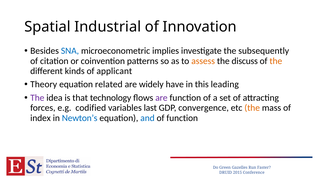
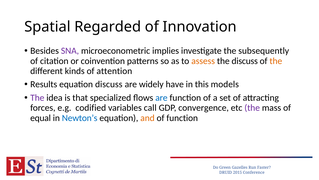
Industrial: Industrial -> Regarded
SNA colour: blue -> purple
applicant: applicant -> attention
Theory: Theory -> Results
equation related: related -> discuss
leading: leading -> models
technology: technology -> specialized
are at (161, 97) colour: purple -> blue
last: last -> call
the at (252, 108) colour: orange -> purple
index: index -> equal
and colour: blue -> orange
